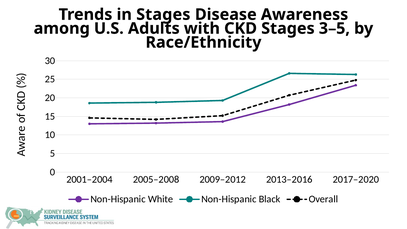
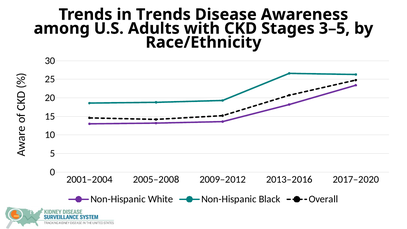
in Stages: Stages -> Trends
